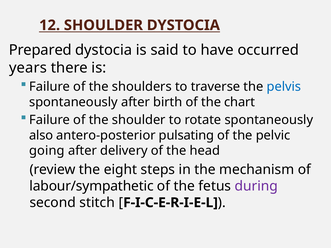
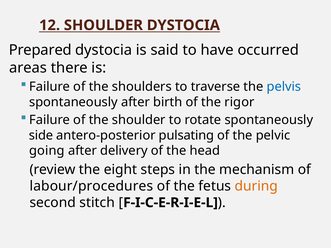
years: years -> areas
chart: chart -> rigor
also: also -> side
labour/sympathetic: labour/sympathetic -> labour/procedures
during colour: purple -> orange
